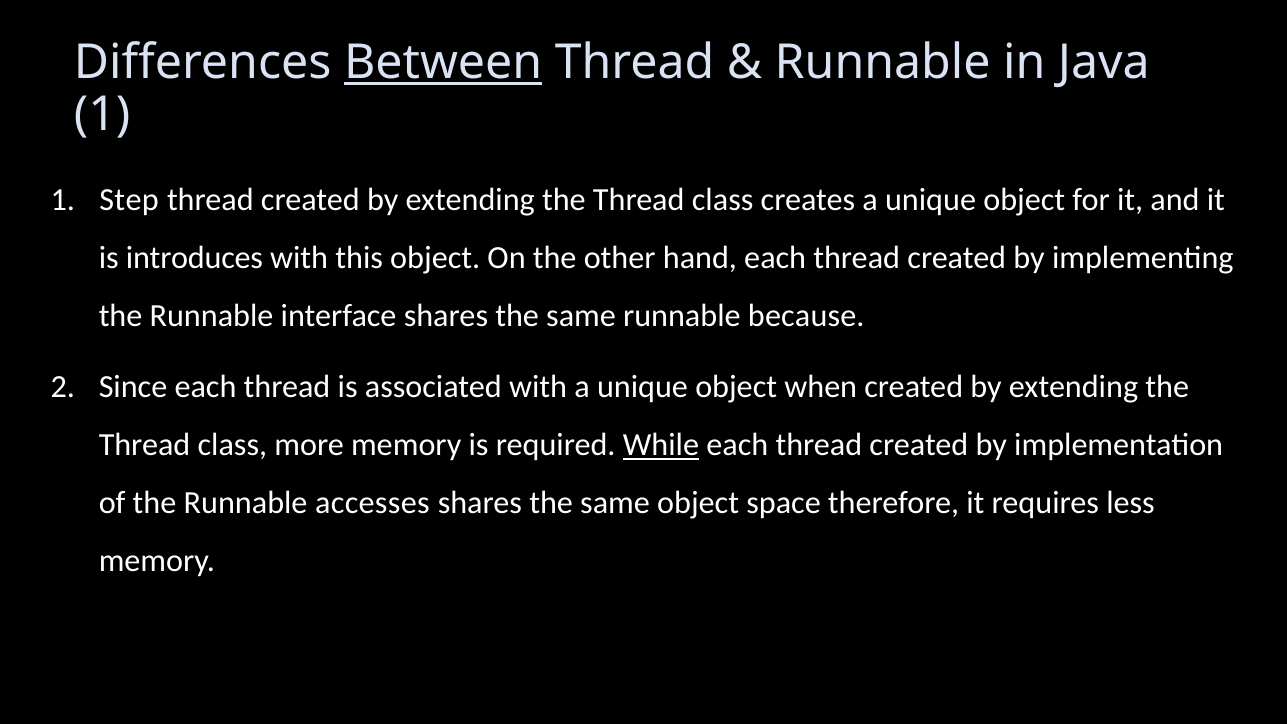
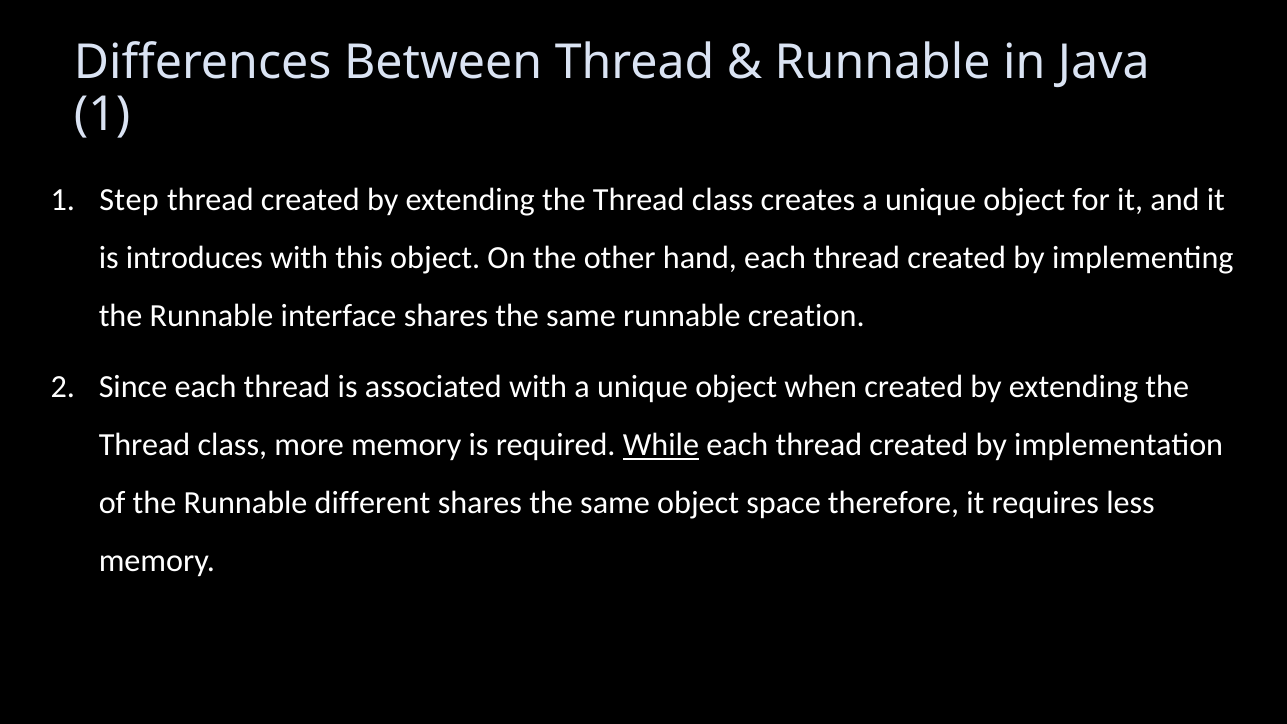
Between underline: present -> none
because: because -> creation
accesses: accesses -> different
